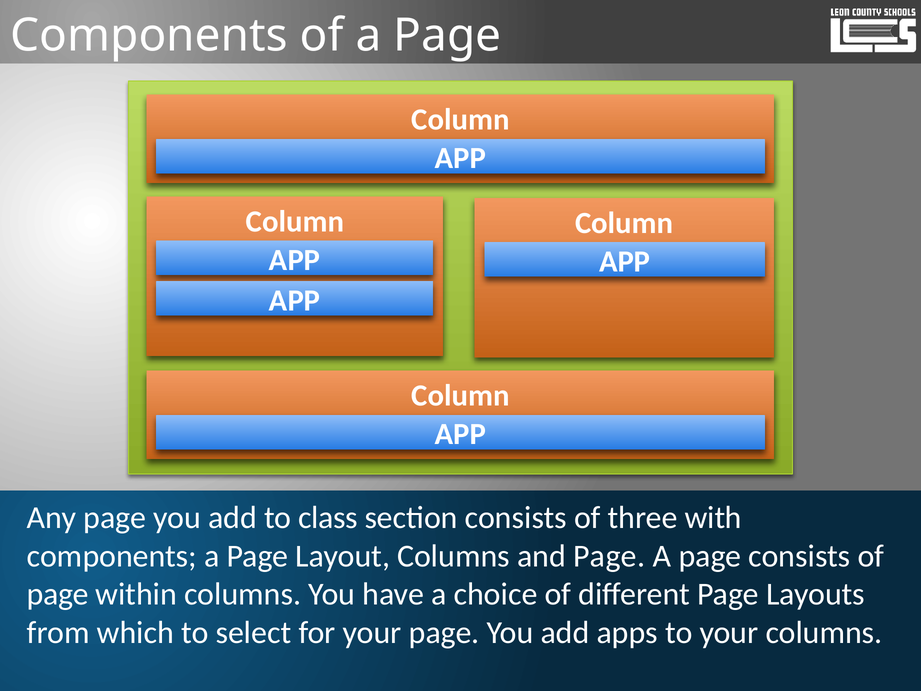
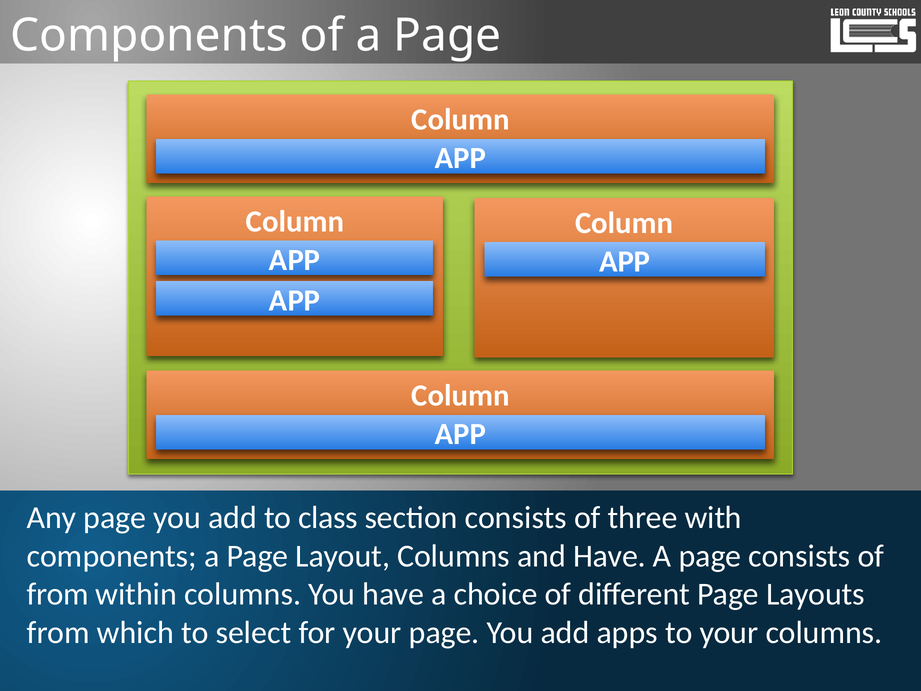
and Page: Page -> Have
page at (58, 594): page -> from
